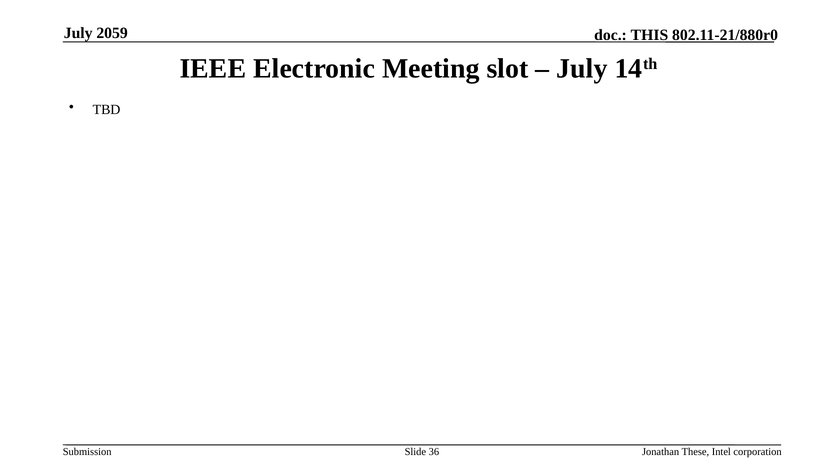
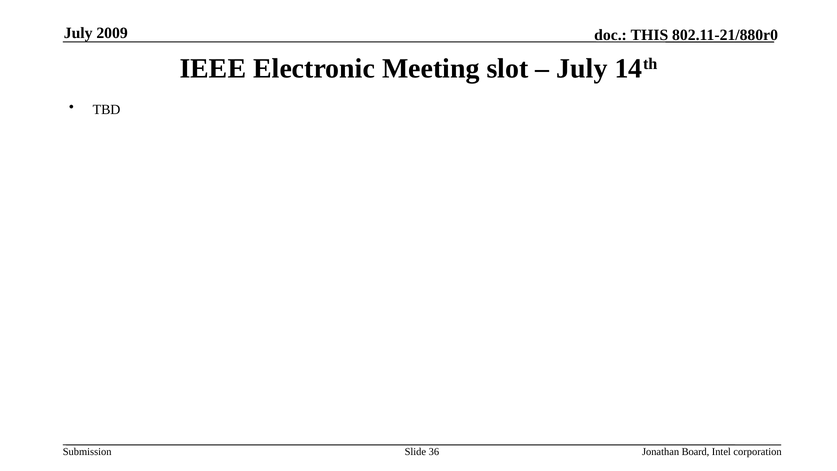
2059: 2059 -> 2009
These: These -> Board
